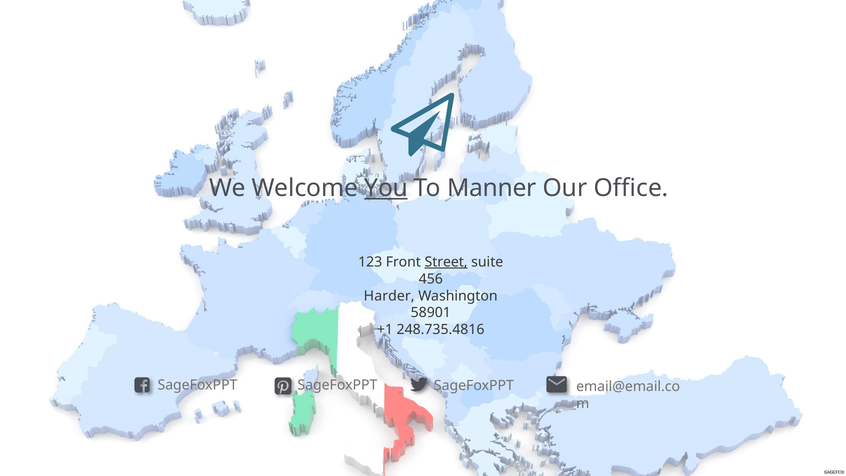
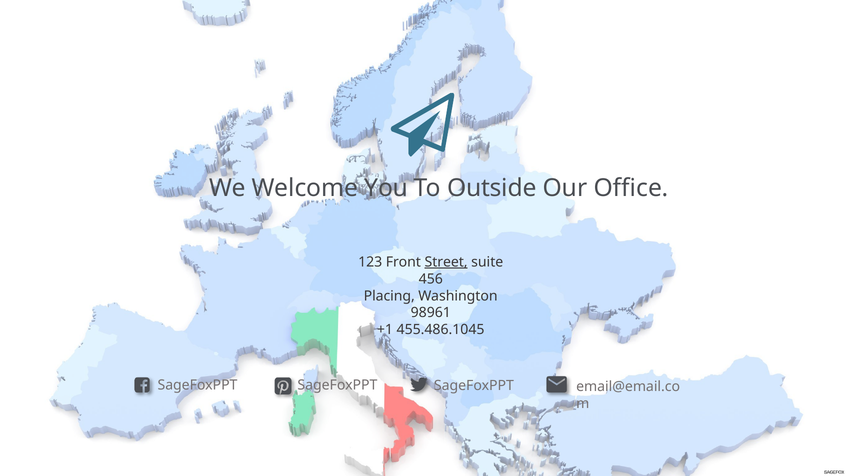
You underline: present -> none
Manner: Manner -> Outside
Harder: Harder -> Placing
58901: 58901 -> 98961
248.735.4816: 248.735.4816 -> 455.486.1045
